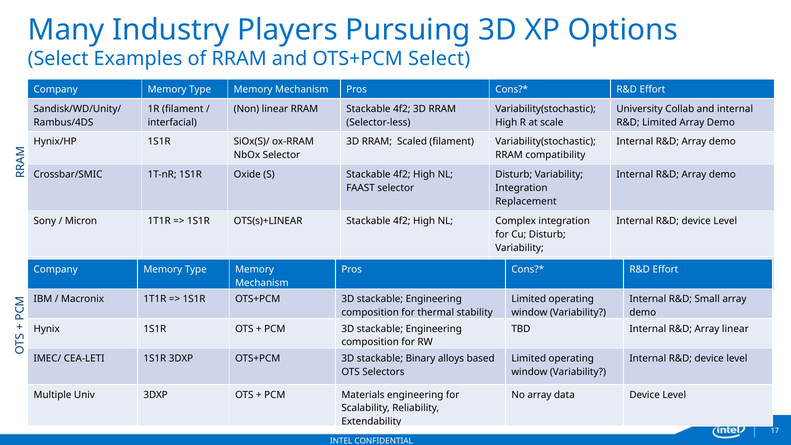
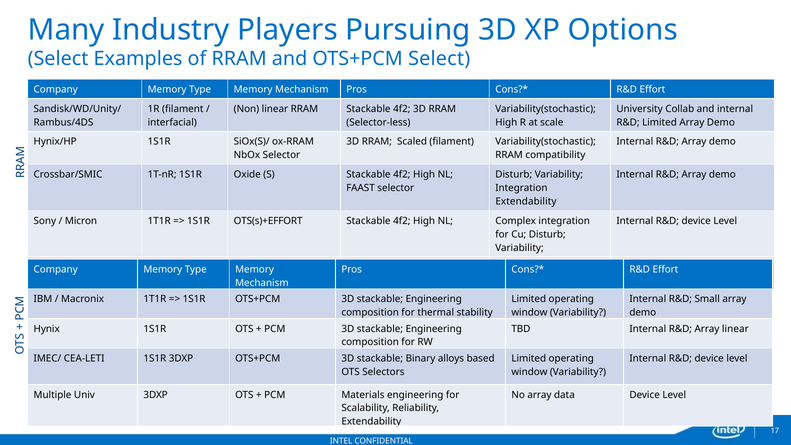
Replacement at (526, 201): Replacement -> Extendability
OTS(s)+LINEAR: OTS(s)+LINEAR -> OTS(s)+EFFORT
